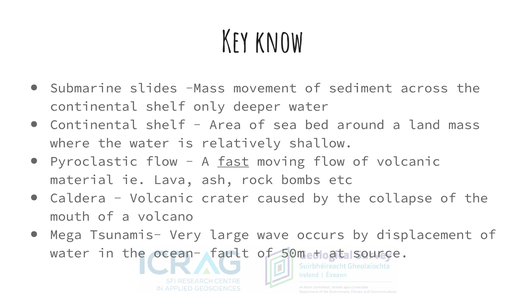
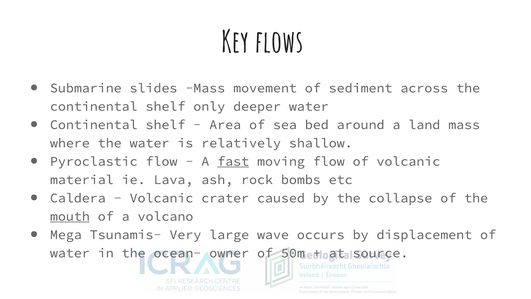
know: know -> flows
mouth underline: none -> present
fault: fault -> owner
